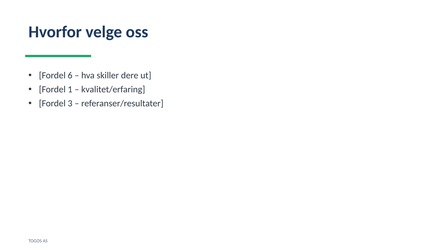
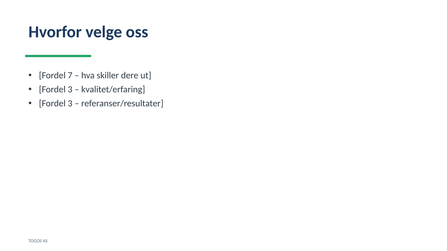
6: 6 -> 7
1 at (70, 90): 1 -> 3
